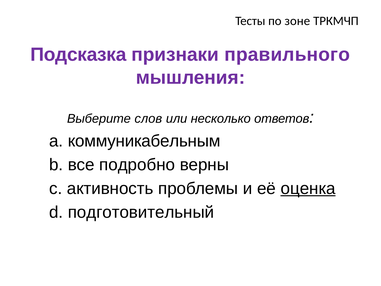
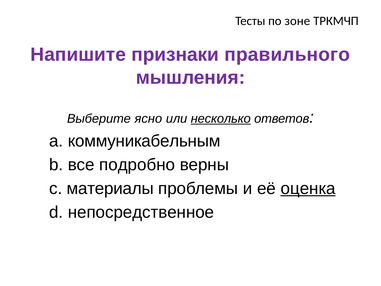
Подсказка: Подсказка -> Напишите
слов: слов -> ясно
несколько underline: none -> present
активность: активность -> материалы
подготовительный: подготовительный -> непосредственное
